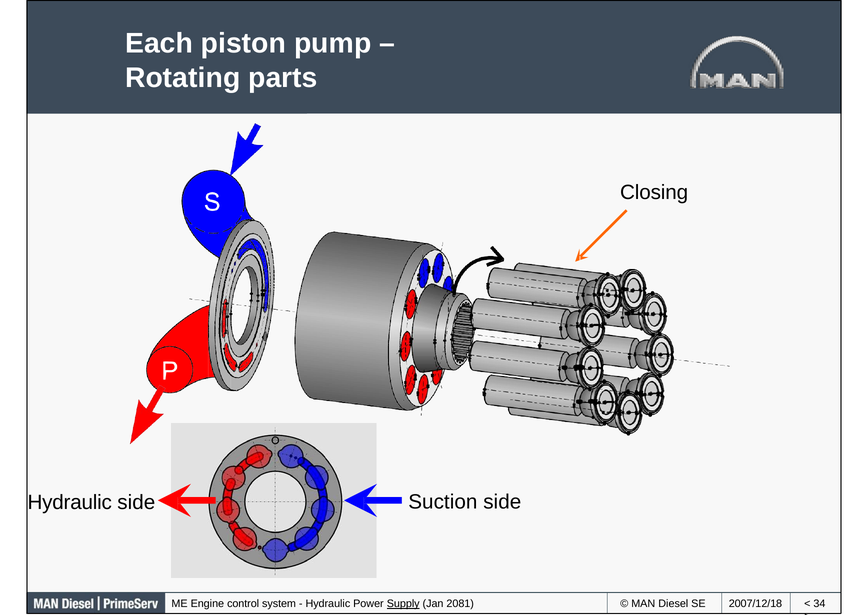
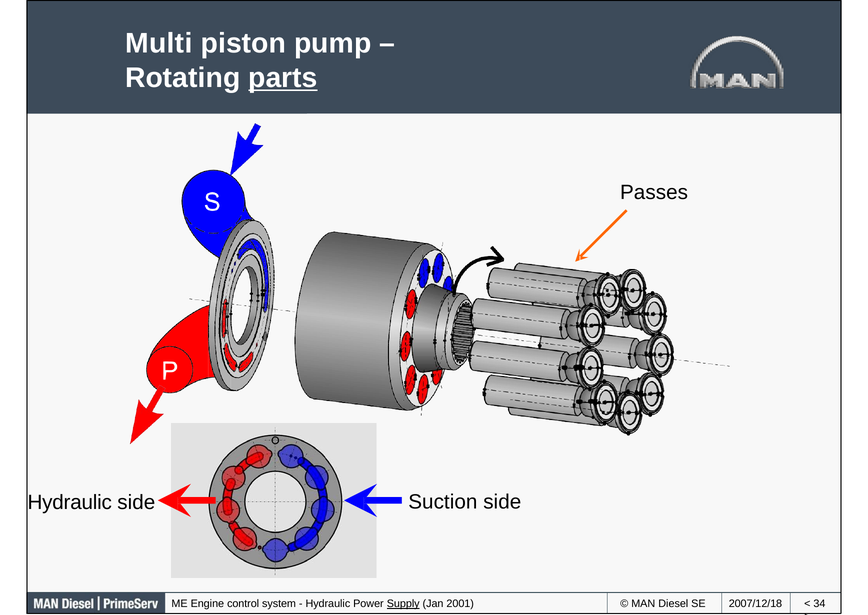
Each: Each -> Multi
parts underline: none -> present
Closing: Closing -> Passes
2081: 2081 -> 2001
